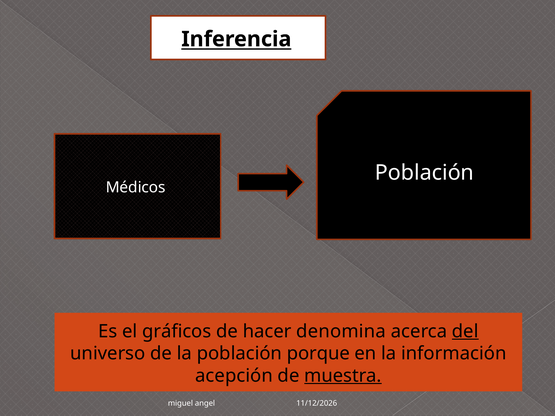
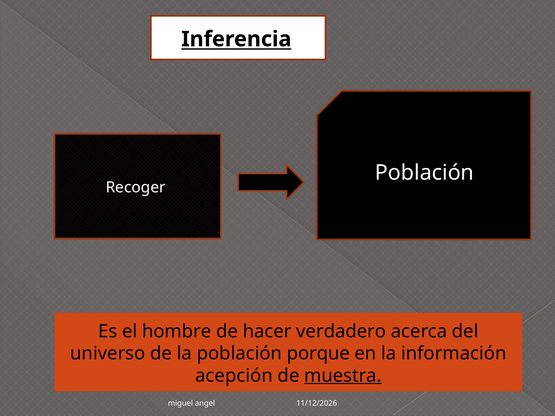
Médicos: Médicos -> Recoger
gráficos: gráficos -> hombre
denomina: denomina -> verdadero
del underline: present -> none
